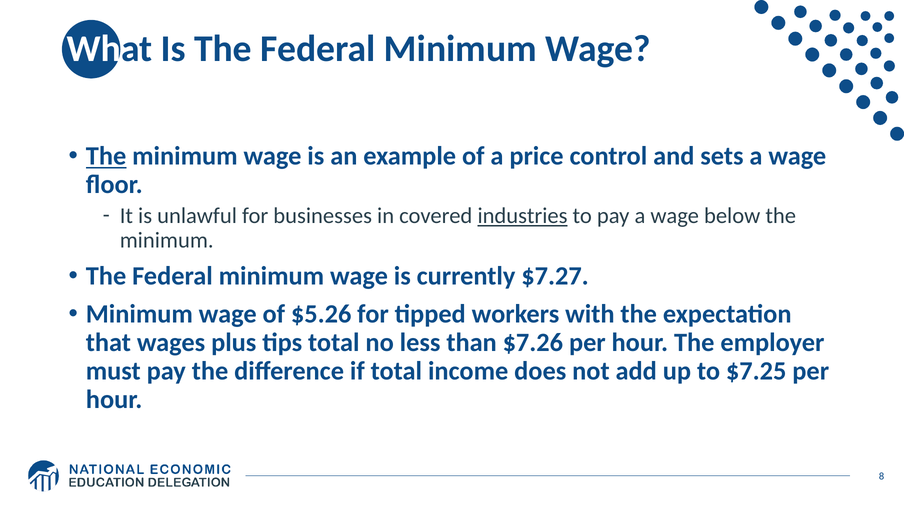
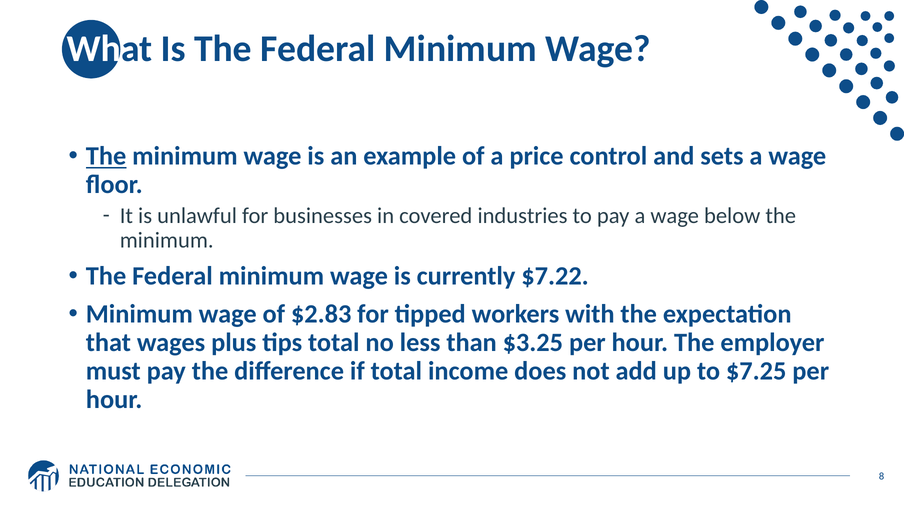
industries underline: present -> none
$7.27: $7.27 -> $7.22
$5.26: $5.26 -> $2.83
$7.26: $7.26 -> $3.25
